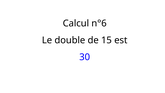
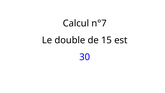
n°6: n°6 -> n°7
